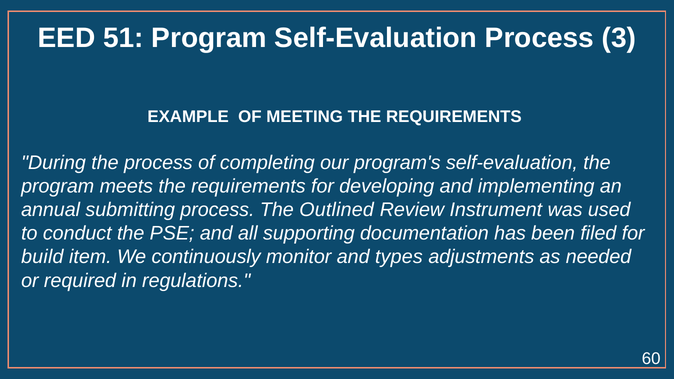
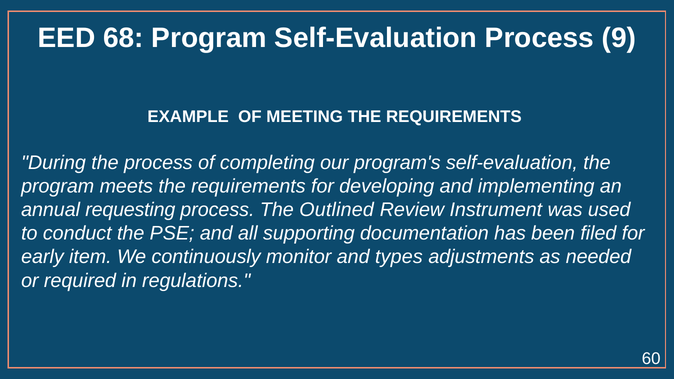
51: 51 -> 68
3: 3 -> 9
submitting: submitting -> requesting
build: build -> early
